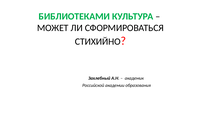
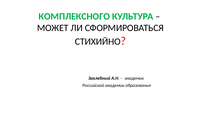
БИБЛИОТЕКАМИ: БИБЛИОТЕКАМИ -> КОМПЛЕКСНОГО
